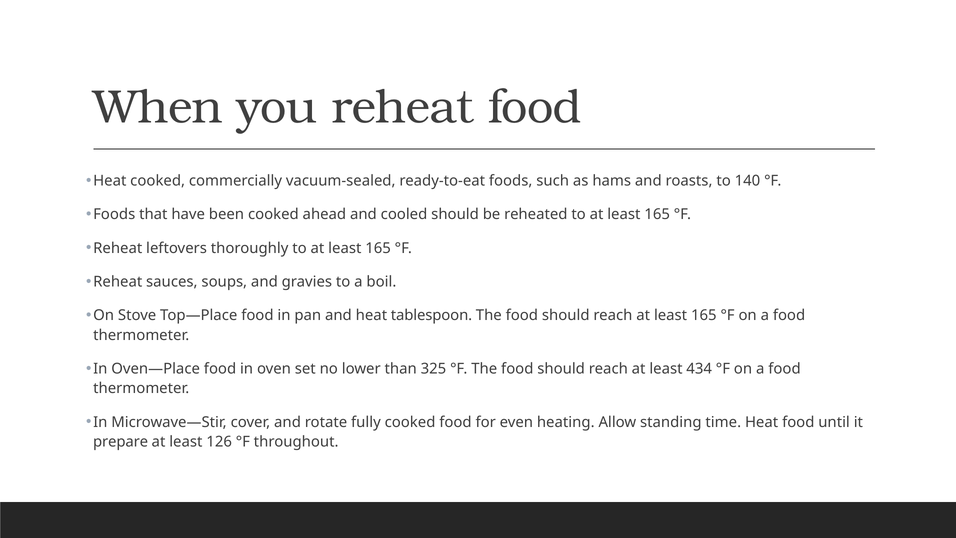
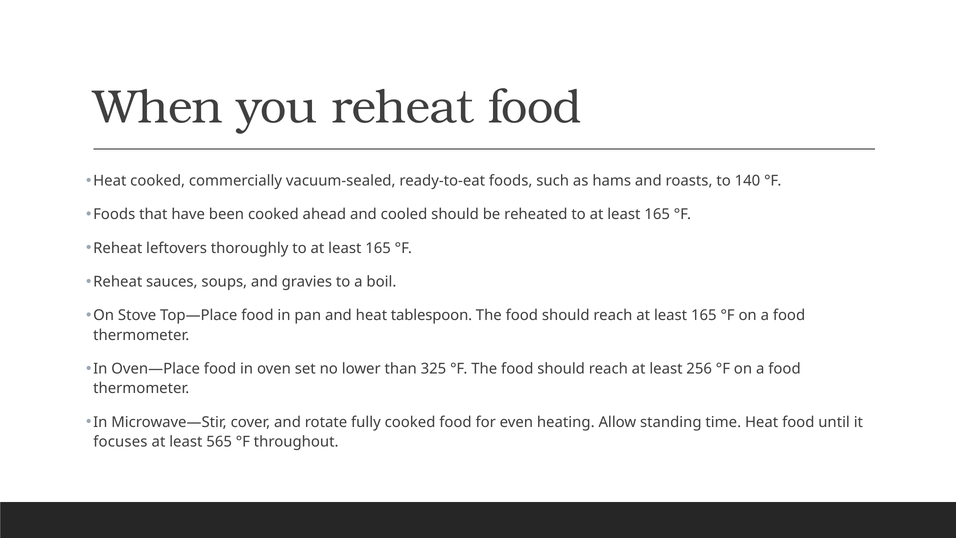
434: 434 -> 256
prepare: prepare -> focuses
126: 126 -> 565
